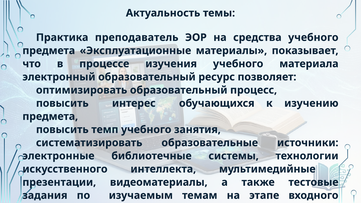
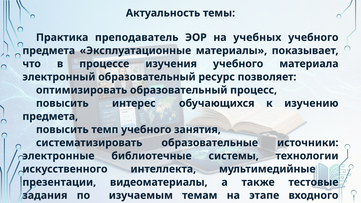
средства: средства -> учебных
